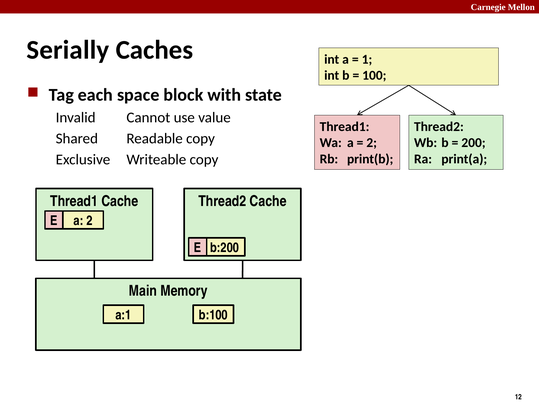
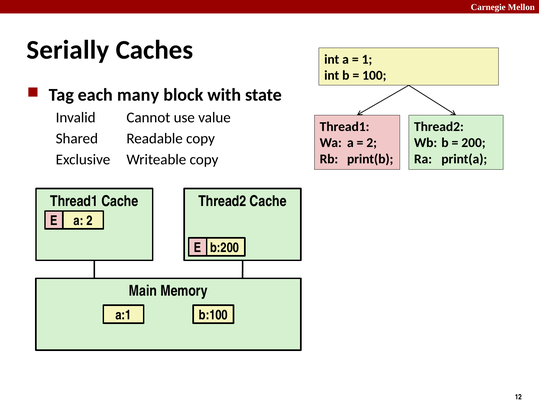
space: space -> many
